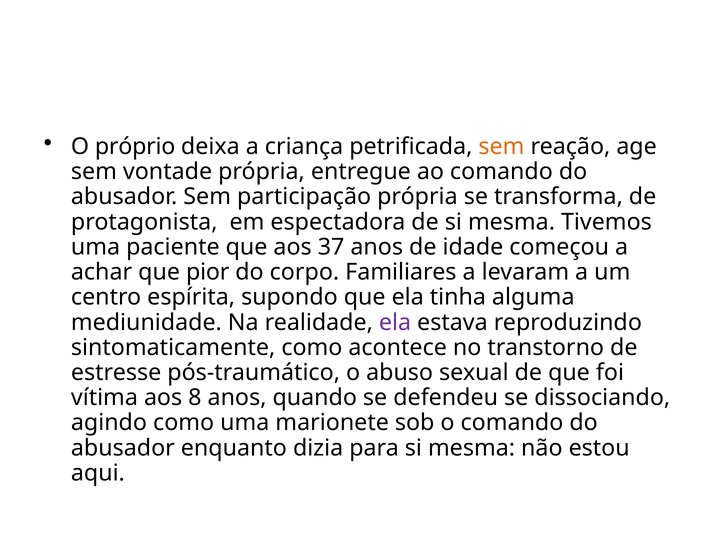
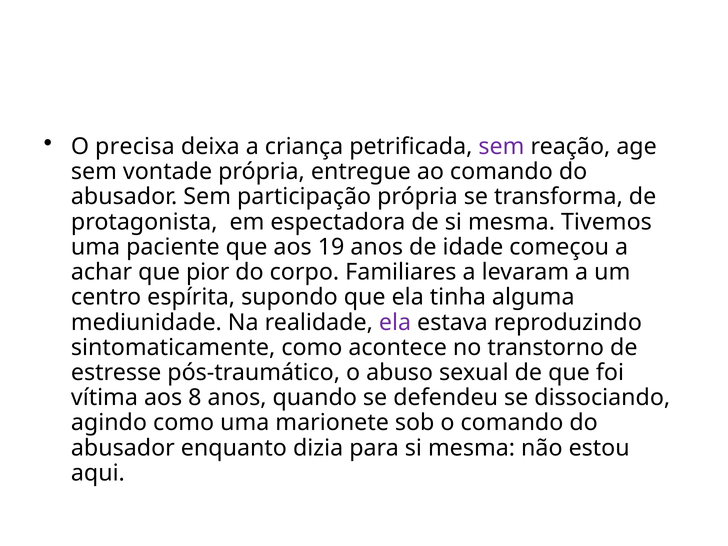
próprio: próprio -> precisa
sem at (501, 147) colour: orange -> purple
37: 37 -> 19
